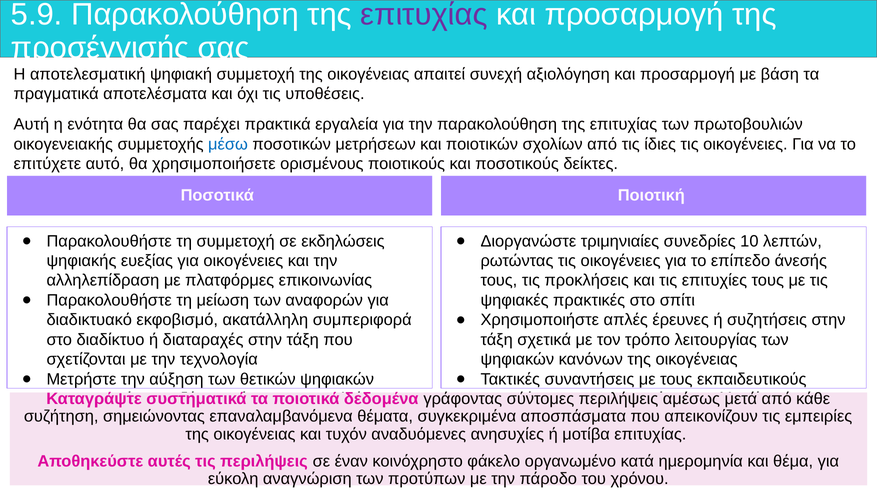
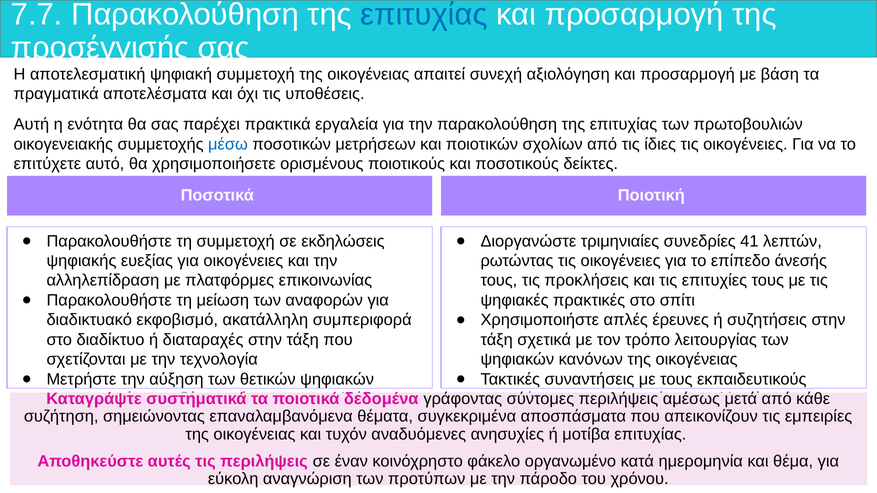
5.9: 5.9 -> 7.7
επιτυχίας at (424, 15) colour: purple -> blue
10: 10 -> 41
